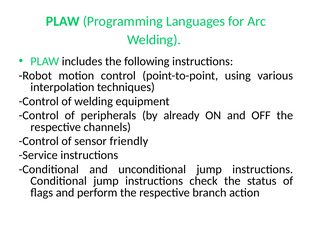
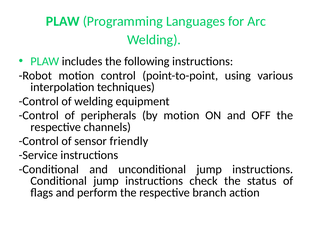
by already: already -> motion
